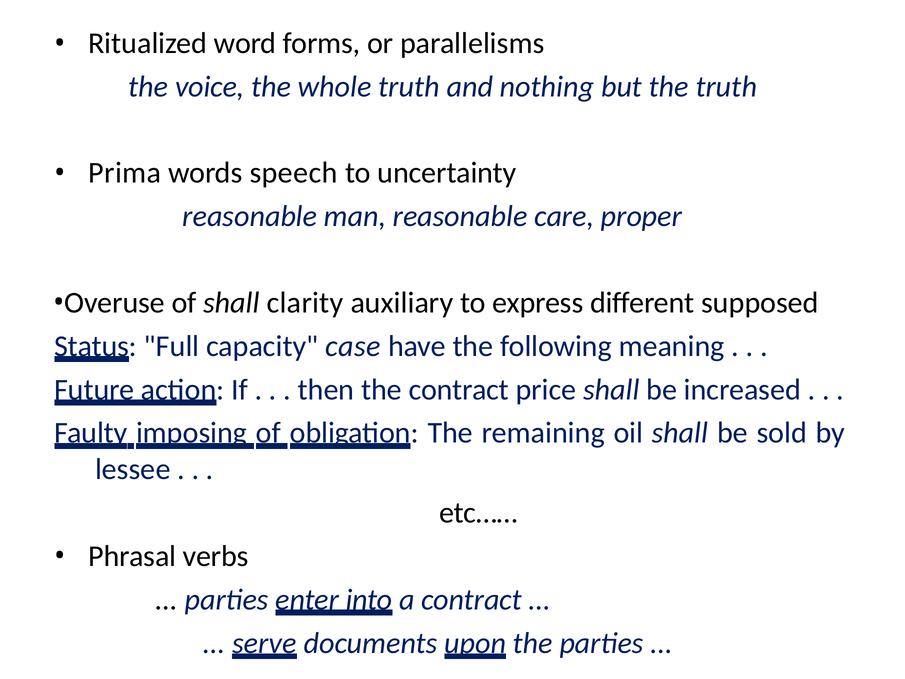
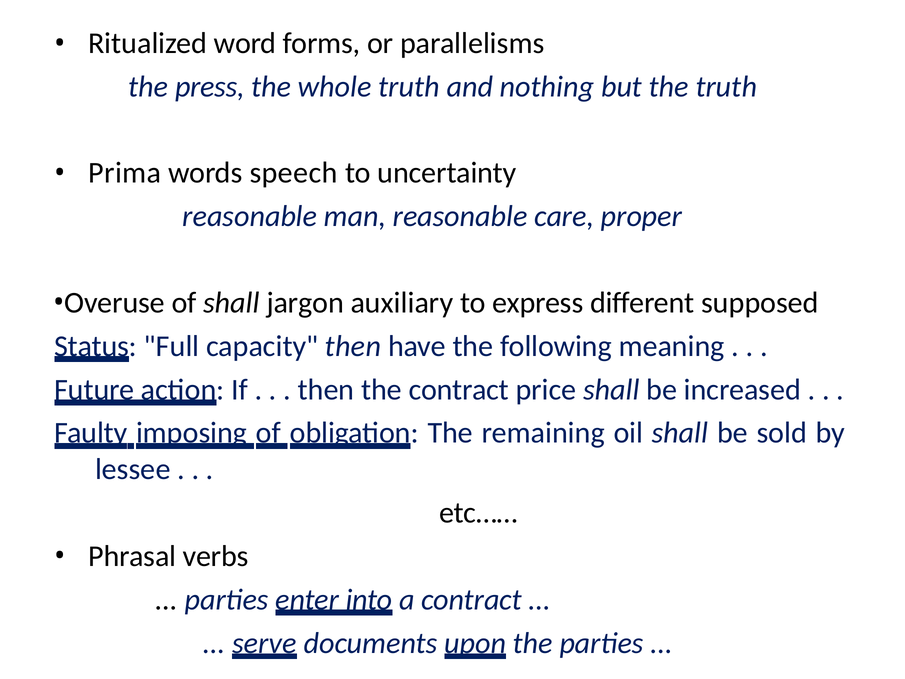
voice: voice -> press
clarity: clarity -> jargon
capacity case: case -> then
